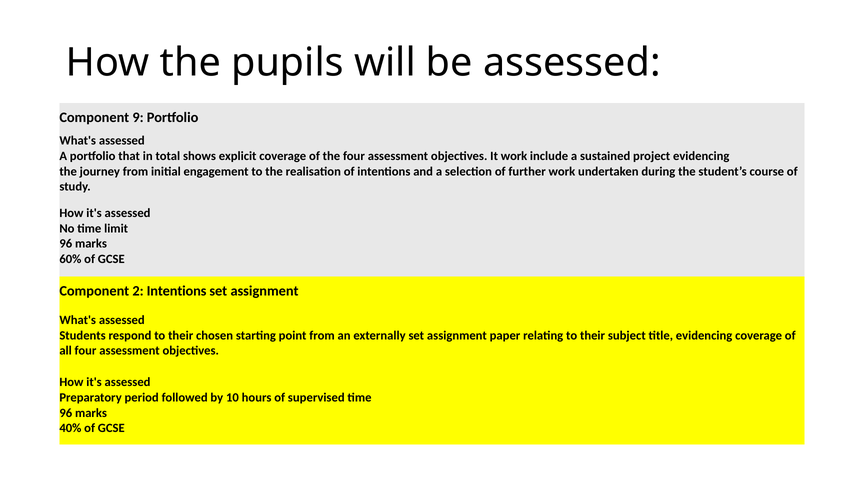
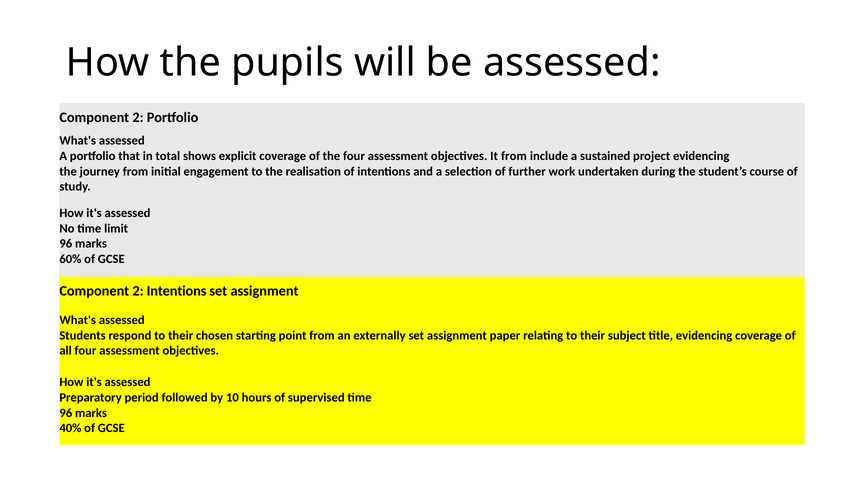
9 at (138, 118): 9 -> 2
It work: work -> from
